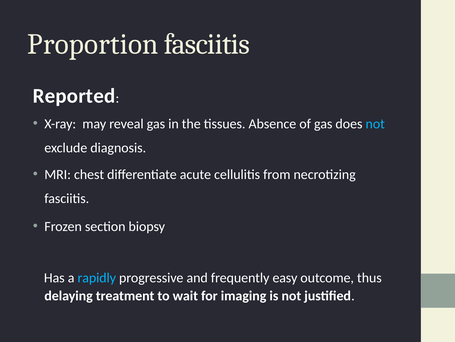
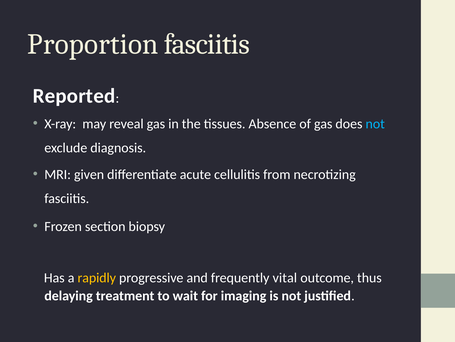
chest: chest -> given
rapidly colour: light blue -> yellow
easy: easy -> vital
